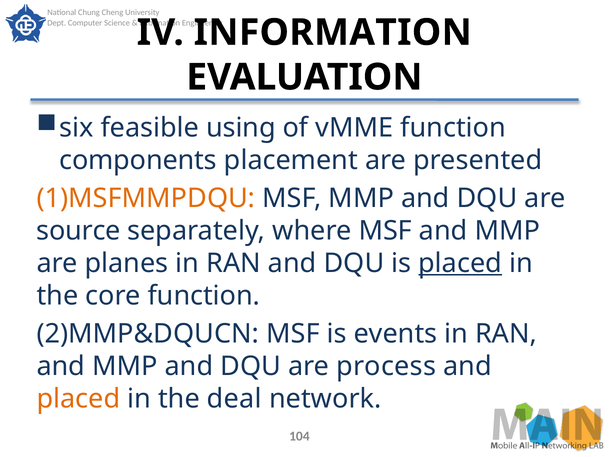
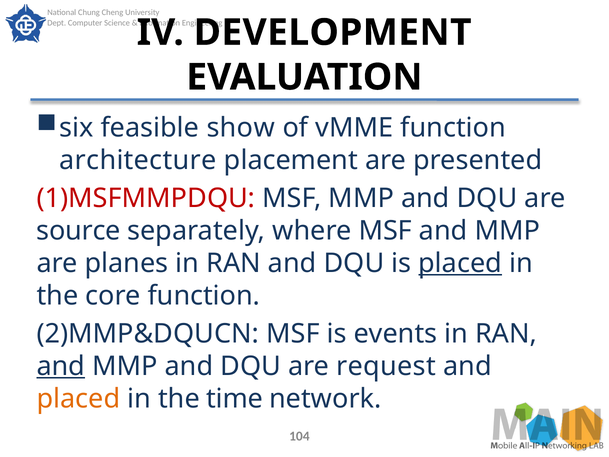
IV INFORMATION: INFORMATION -> DEVELOPMENT
using: using -> show
components: components -> architecture
1)MSFMMPDQU colour: orange -> red
and at (61, 366) underline: none -> present
process: process -> request
deal: deal -> time
